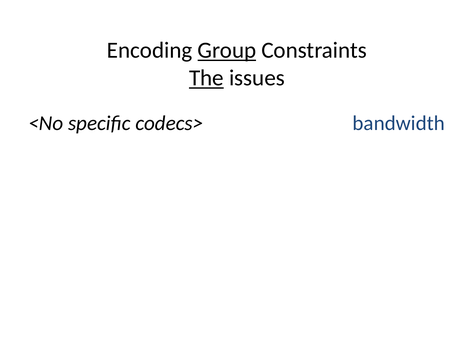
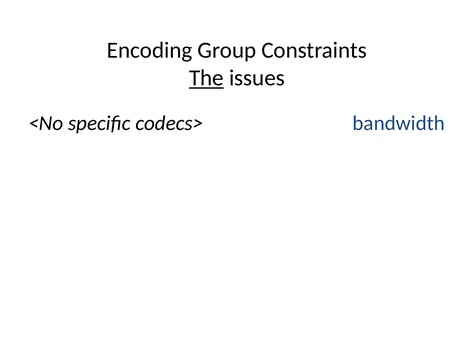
Group underline: present -> none
